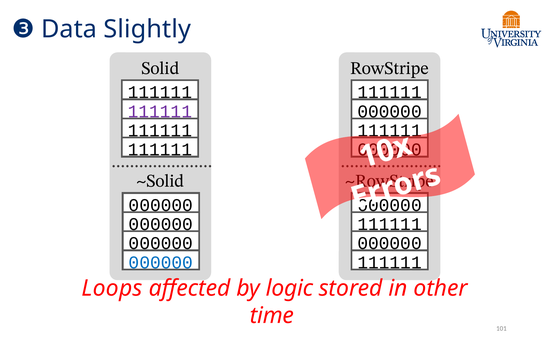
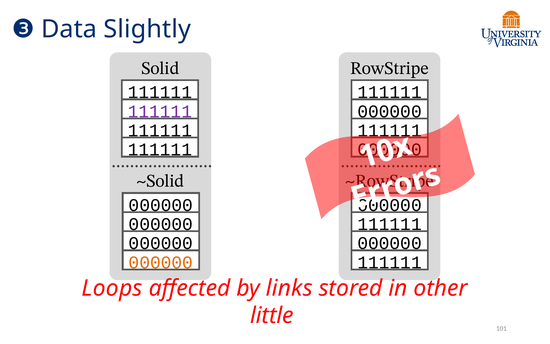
000000 at (161, 262) colour: blue -> orange
logic: logic -> links
time: time -> little
